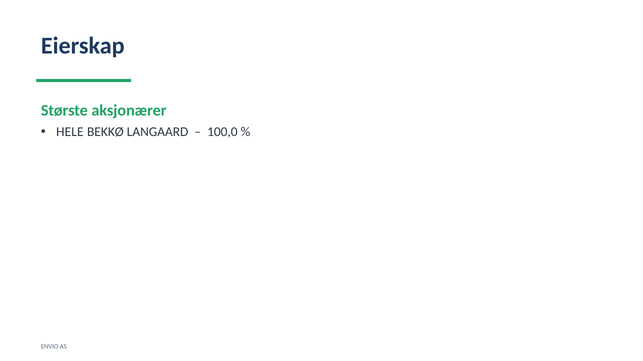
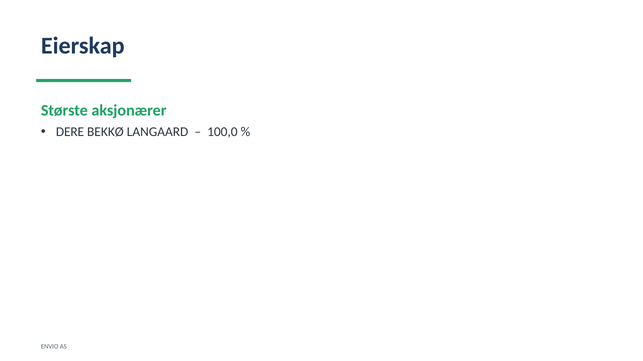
HELE: HELE -> DERE
